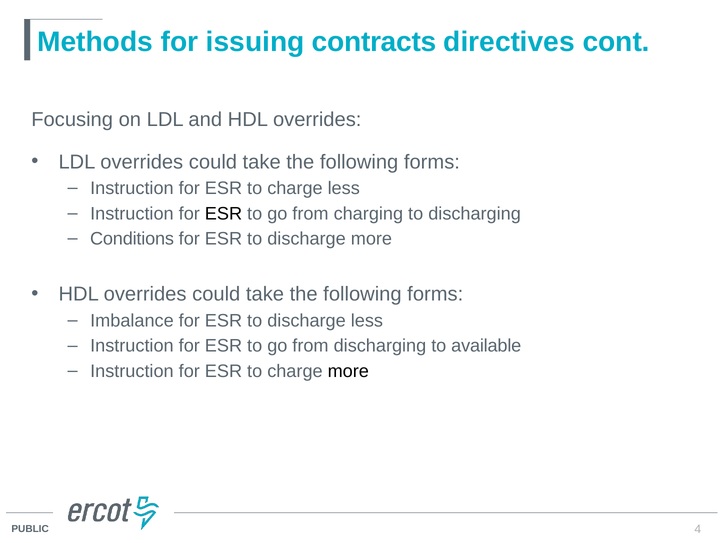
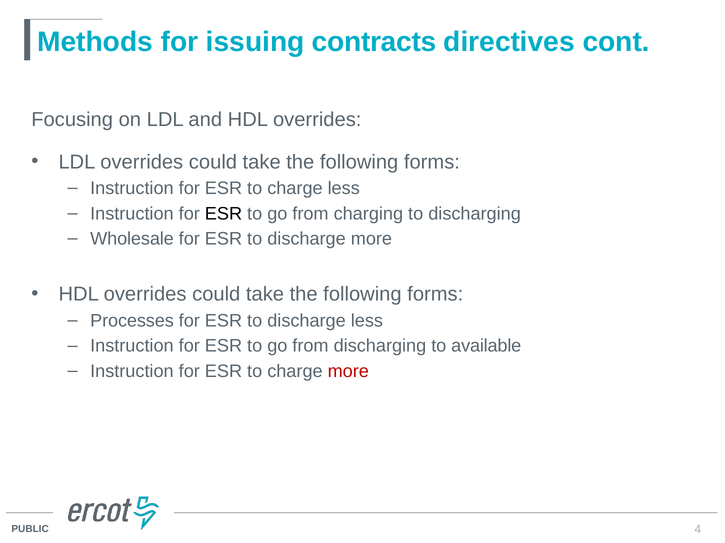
Conditions: Conditions -> Wholesale
Imbalance: Imbalance -> Processes
more at (348, 372) colour: black -> red
